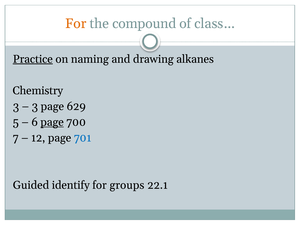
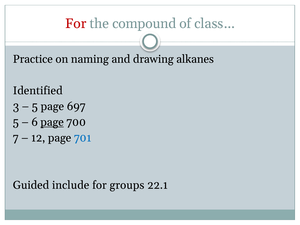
For at (76, 24) colour: orange -> red
Practice underline: present -> none
Chemistry: Chemistry -> Identified
3 at (35, 106): 3 -> 5
629: 629 -> 697
identify: identify -> include
